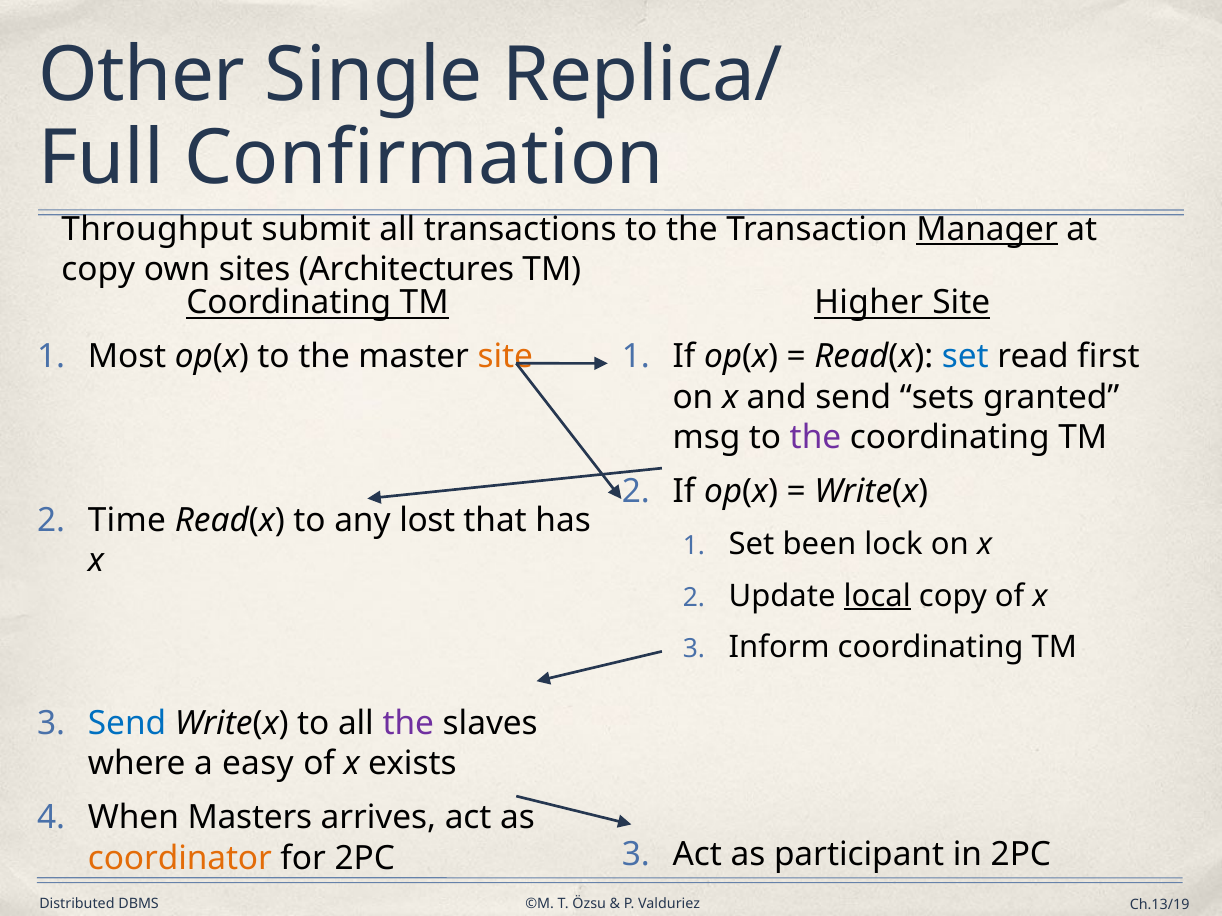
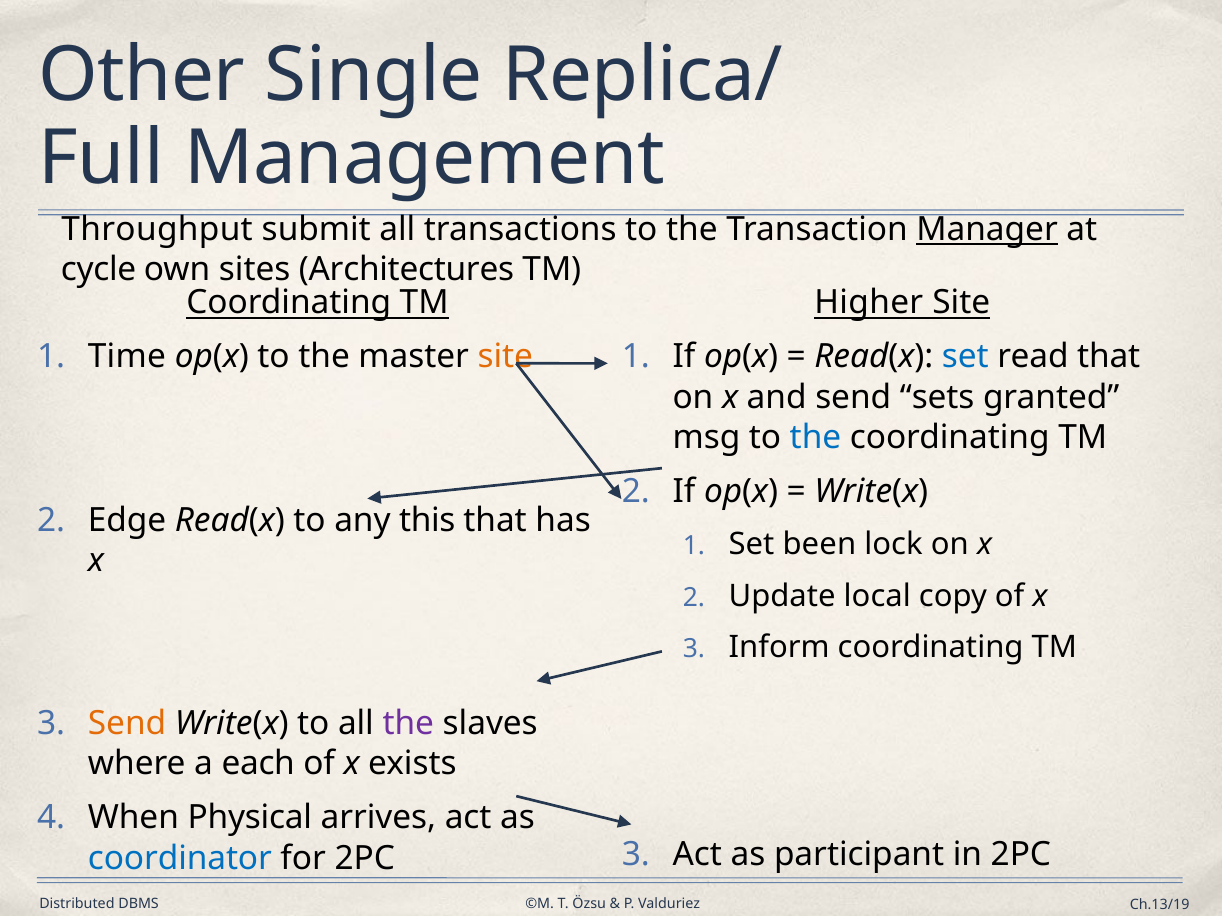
Confirmation: Confirmation -> Management
copy at (98, 270): copy -> cycle
Most: Most -> Time
read first: first -> that
the at (816, 437) colour: purple -> blue
Time: Time -> Edge
lost: lost -> this
local underline: present -> none
Send at (127, 724) colour: blue -> orange
easy: easy -> each
Masters: Masters -> Physical
coordinator colour: orange -> blue
